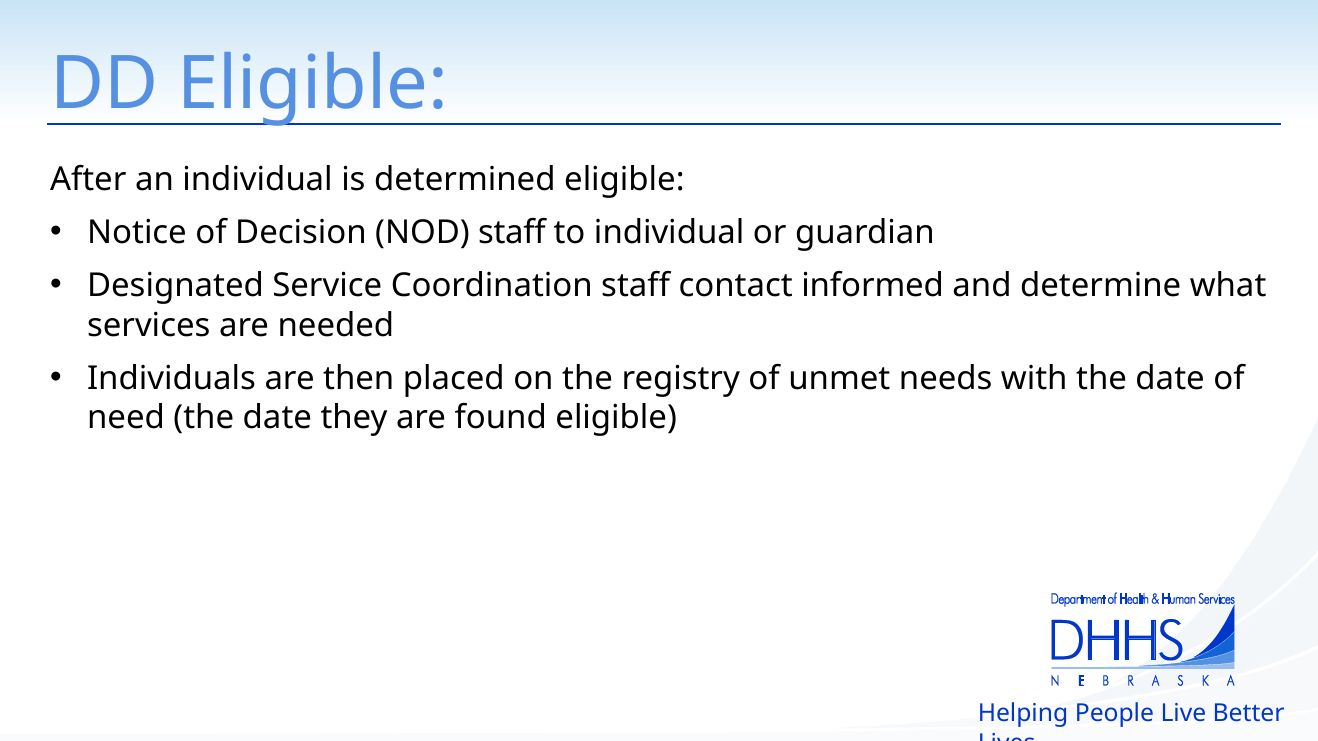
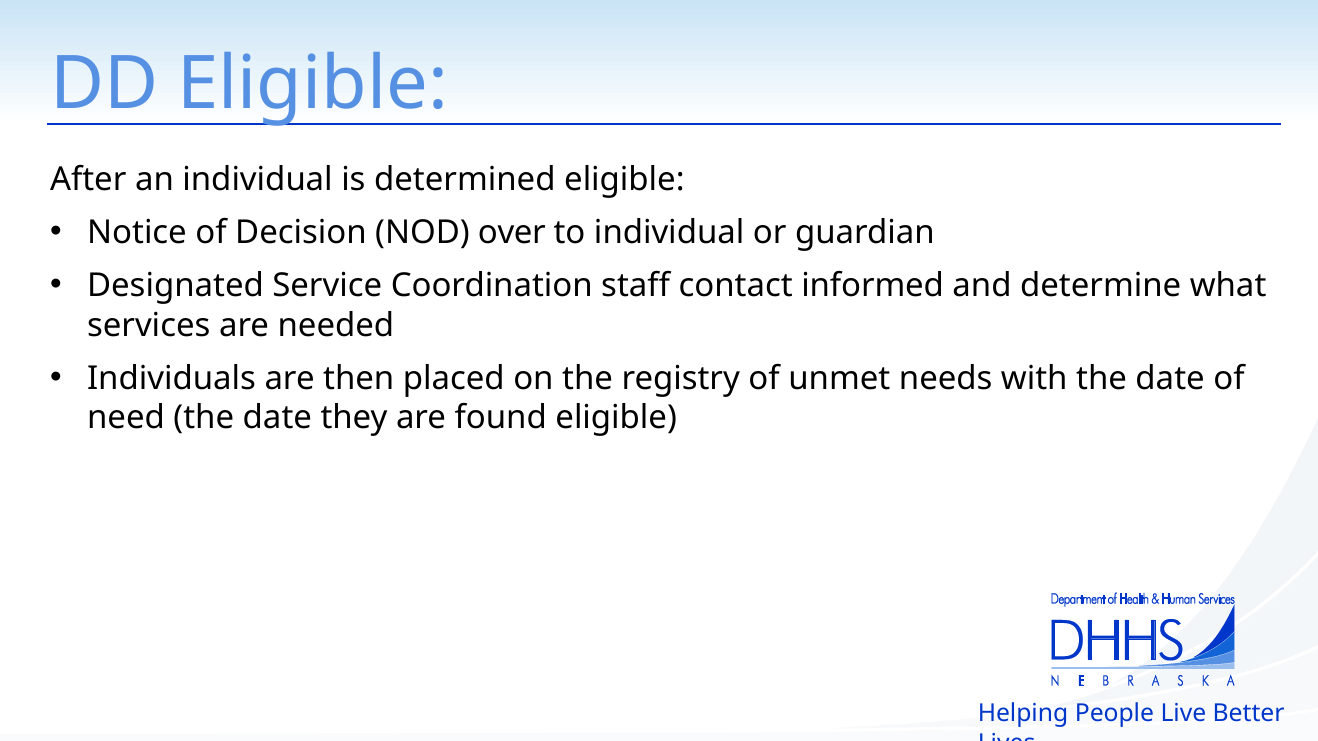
NOD staff: staff -> over
